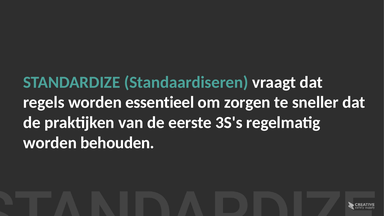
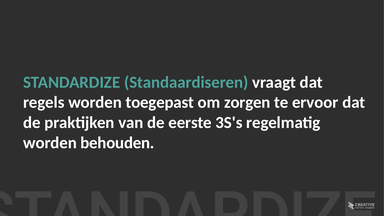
essentieel: essentieel -> toegepast
sneller: sneller -> ervoor
